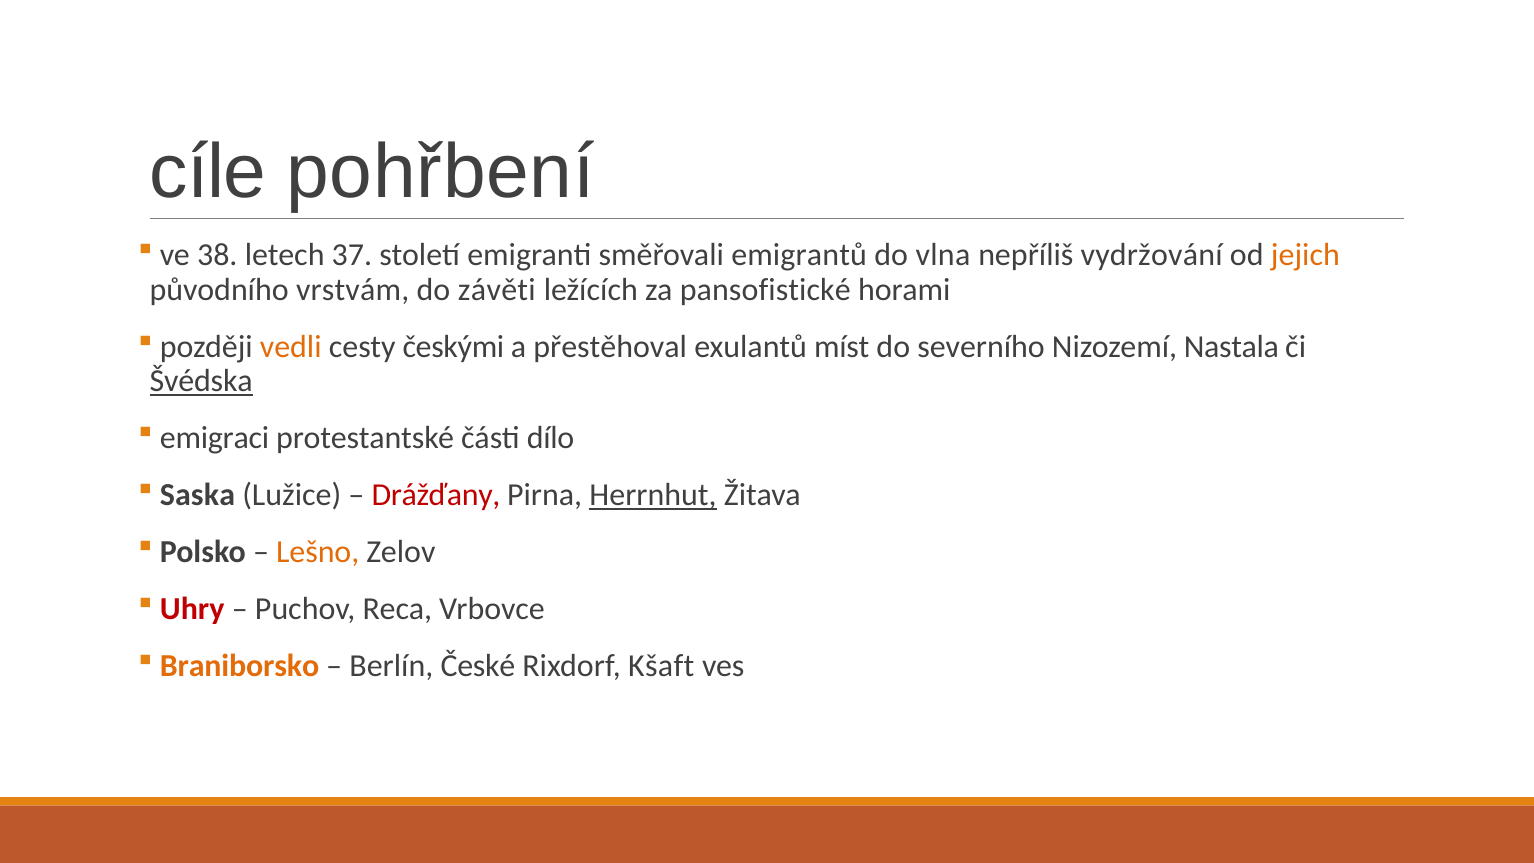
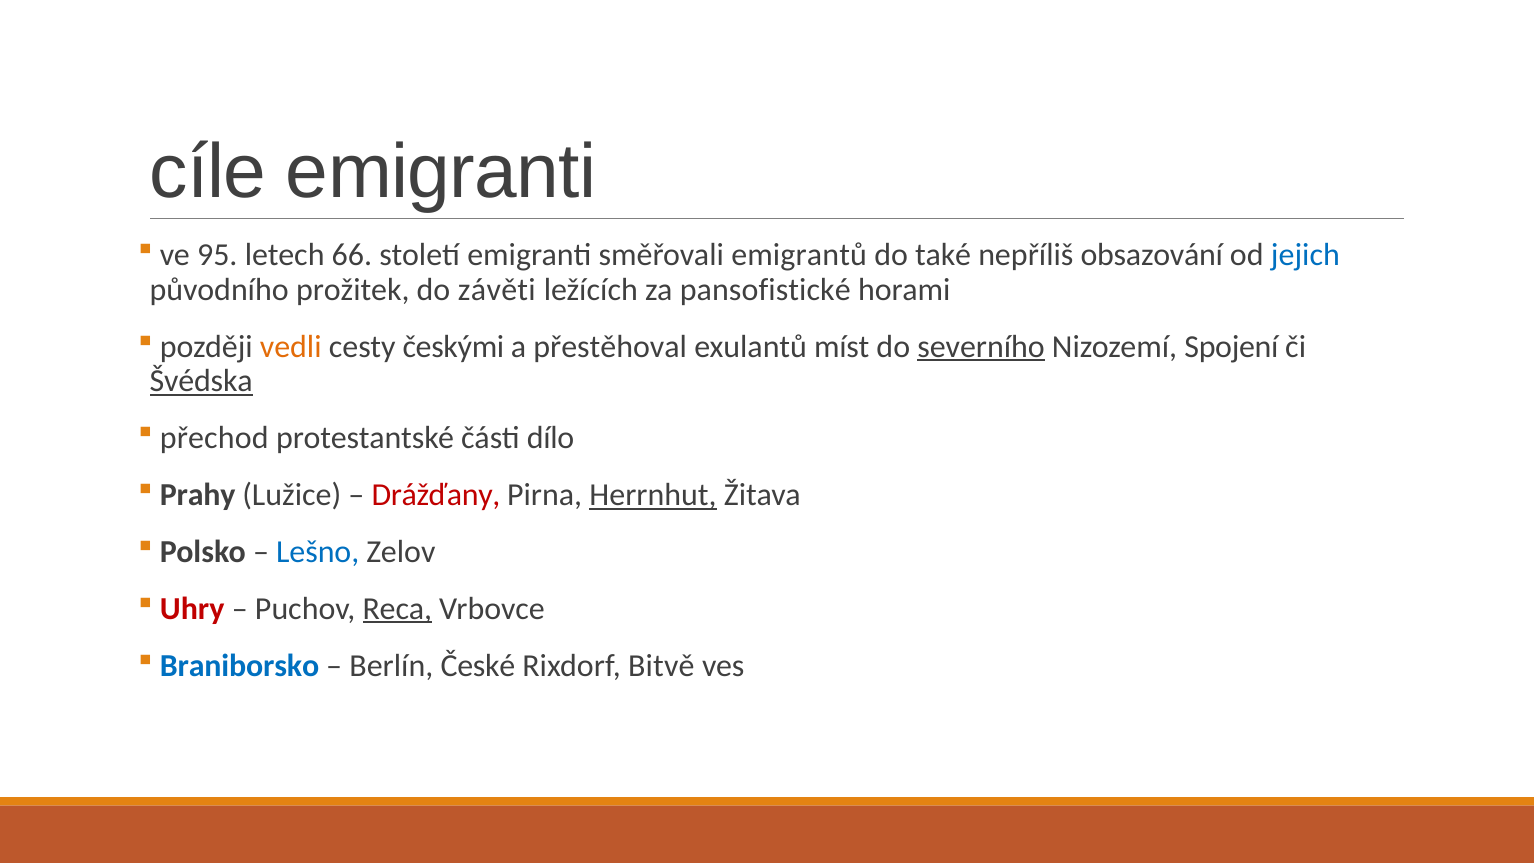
cíle pohřbení: pohřbení -> emigranti
38: 38 -> 95
37: 37 -> 66
vlna: vlna -> také
vydržování: vydržování -> obsazování
jejich colour: orange -> blue
vrstvám: vrstvám -> prožitek
severního underline: none -> present
Nastala: Nastala -> Spojení
emigraci: emigraci -> přechod
Saska: Saska -> Prahy
Lešno colour: orange -> blue
Reca underline: none -> present
Braniborsko colour: orange -> blue
Kšaft: Kšaft -> Bitvě
